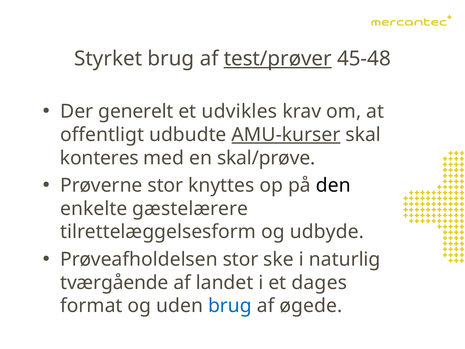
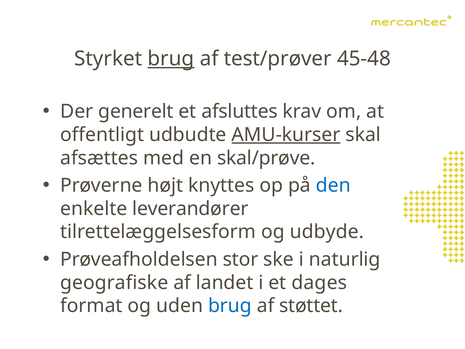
brug at (171, 59) underline: none -> present
test/prøver underline: present -> none
udvikles: udvikles -> afsluttes
konteres: konteres -> afsættes
Prøverne stor: stor -> højt
den colour: black -> blue
gæstelærere: gæstelærere -> leverandører
tværgående: tværgående -> geografiske
øgede: øgede -> støttet
